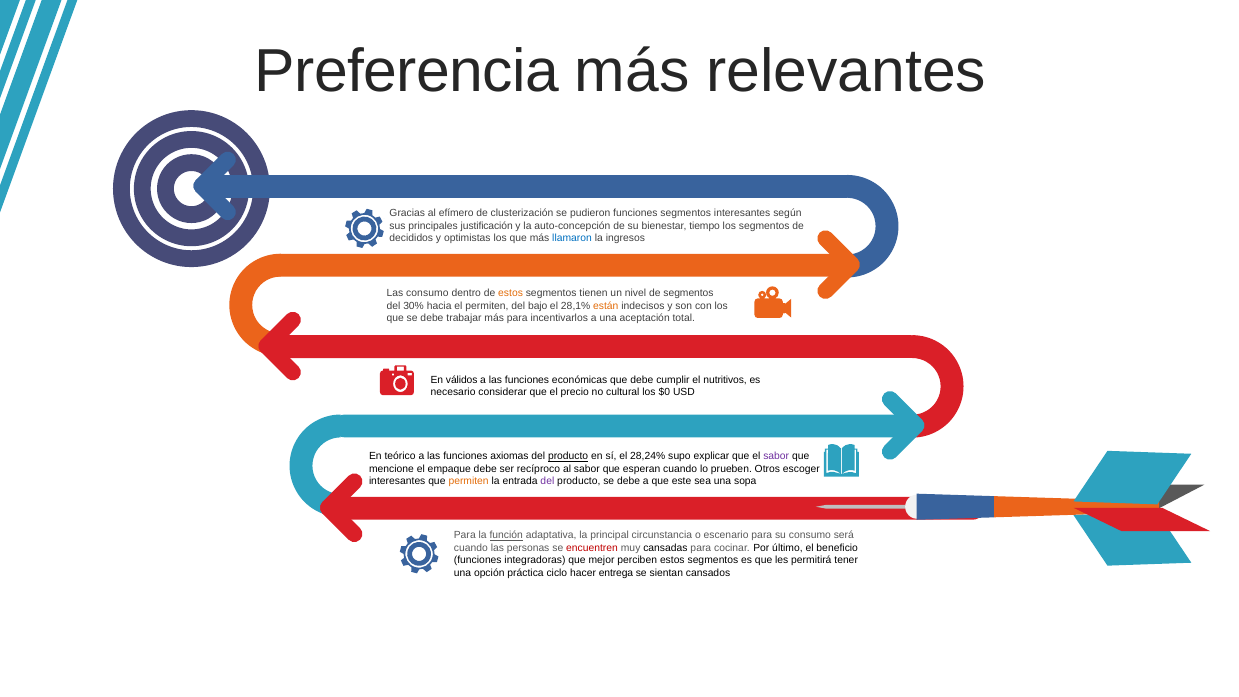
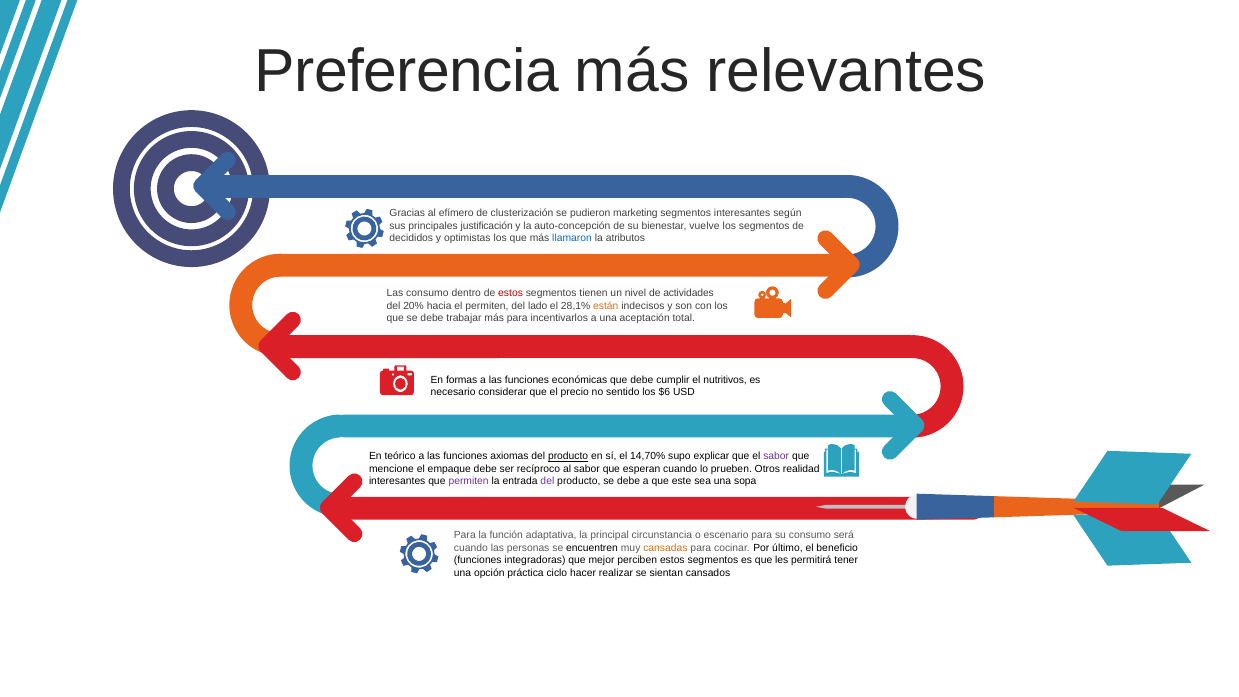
pudieron funciones: funciones -> marketing
tiempo: tiempo -> vuelve
ingresos: ingresos -> atributos
estos at (511, 293) colour: orange -> red
de segmentos: segmentos -> actividades
30%: 30% -> 20%
bajo: bajo -> lado
válidos: válidos -> formas
cultural: cultural -> sentido
$0: $0 -> $6
28,24%: 28,24% -> 14,70%
escoger: escoger -> realidad
permiten at (469, 481) colour: orange -> purple
función underline: present -> none
encuentren colour: red -> black
cansadas colour: black -> orange
entrega: entrega -> realizar
